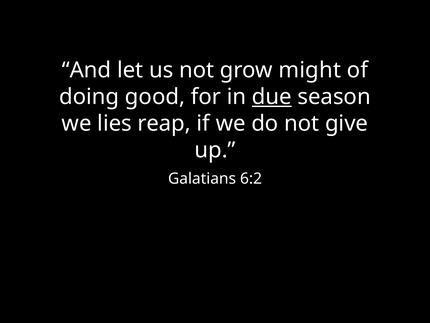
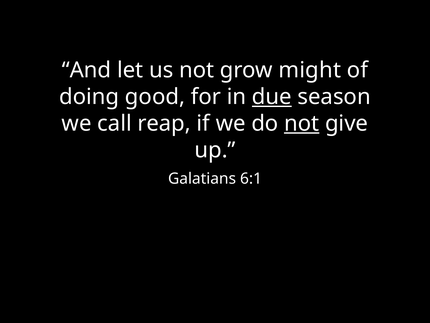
lies: lies -> call
not at (302, 123) underline: none -> present
6:2: 6:2 -> 6:1
